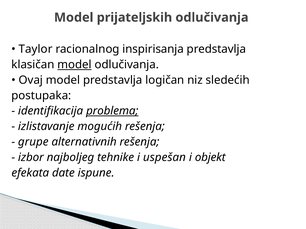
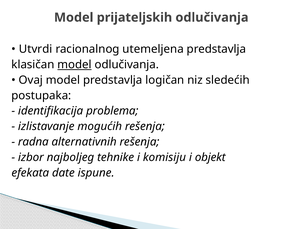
Taylor: Taylor -> Utvrdi
inspirisanja: inspirisanja -> utemeljena
problema underline: present -> none
grupe: grupe -> radna
uspešan: uspešan -> komisiju
